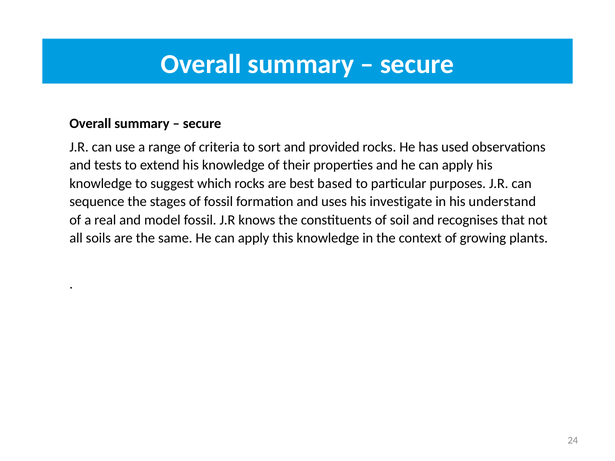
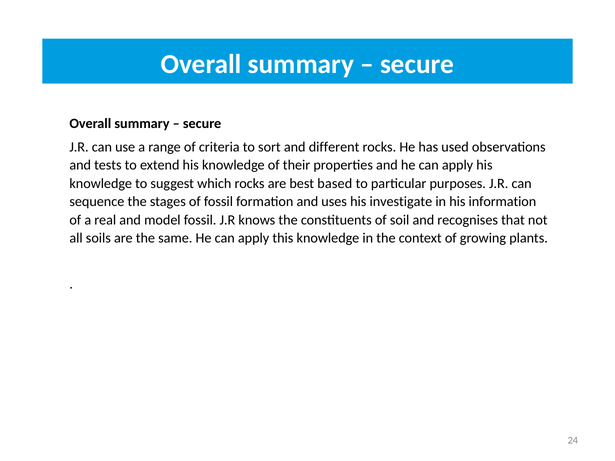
provided: provided -> different
understand: understand -> information
